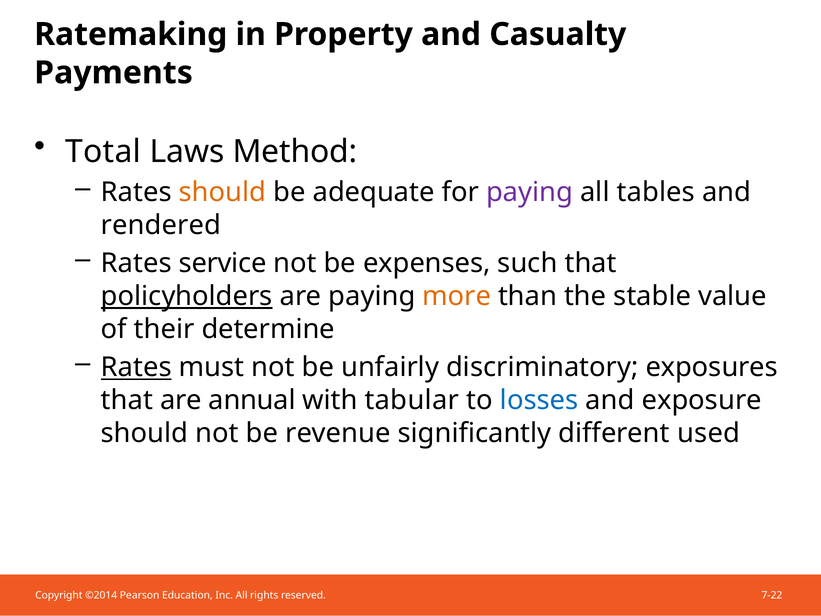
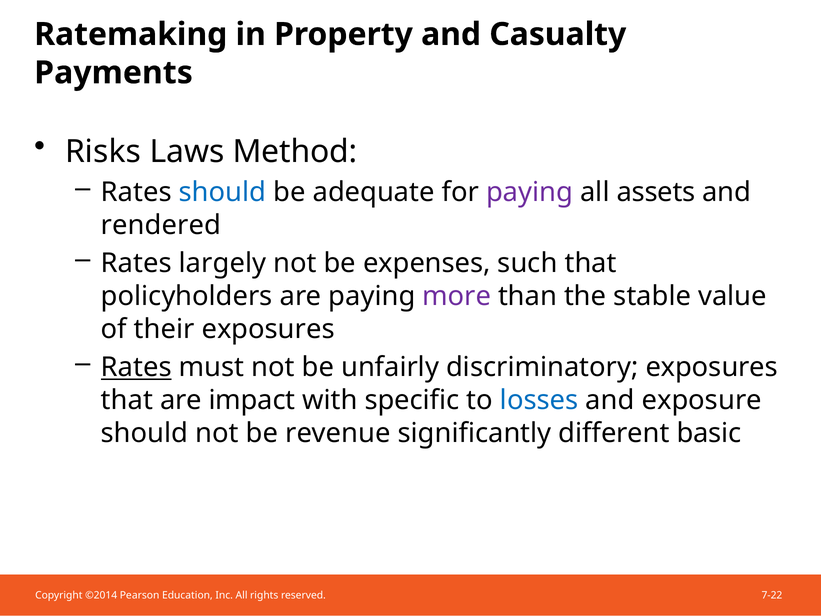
Total: Total -> Risks
should at (222, 192) colour: orange -> blue
tables: tables -> assets
service: service -> largely
policyholders underline: present -> none
more colour: orange -> purple
their determine: determine -> exposures
annual: annual -> impact
tabular: tabular -> specific
used: used -> basic
